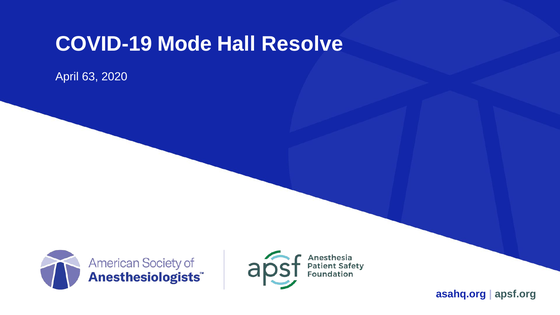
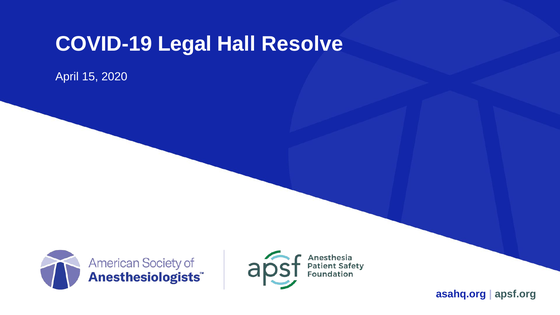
Mode: Mode -> Legal
63: 63 -> 15
